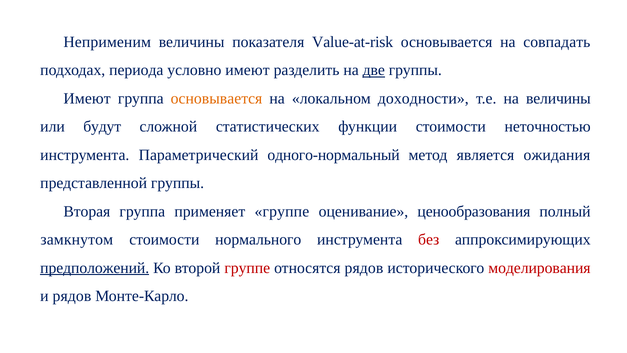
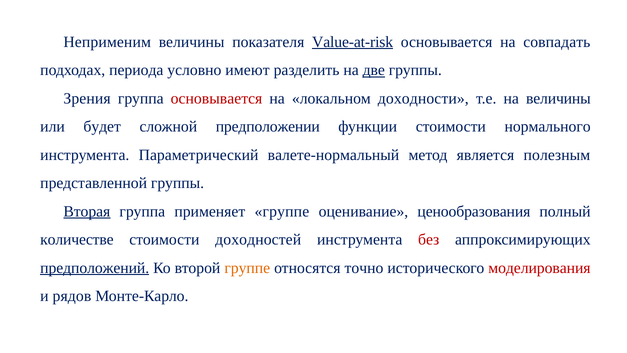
Value-at-risk underline: none -> present
Имеют at (87, 98): Имеют -> Зрения
основывается at (217, 98) colour: orange -> red
будут: будут -> будет
статистических: статистических -> предположении
неточностью: неточностью -> нормального
одного-нормальный: одного-нормальный -> валете-нормальный
ожидания: ожидания -> полезным
Вторая underline: none -> present
замкнутом: замкнутом -> количестве
нормального: нормального -> доходностей
группе at (247, 268) colour: red -> orange
относятся рядов: рядов -> точно
